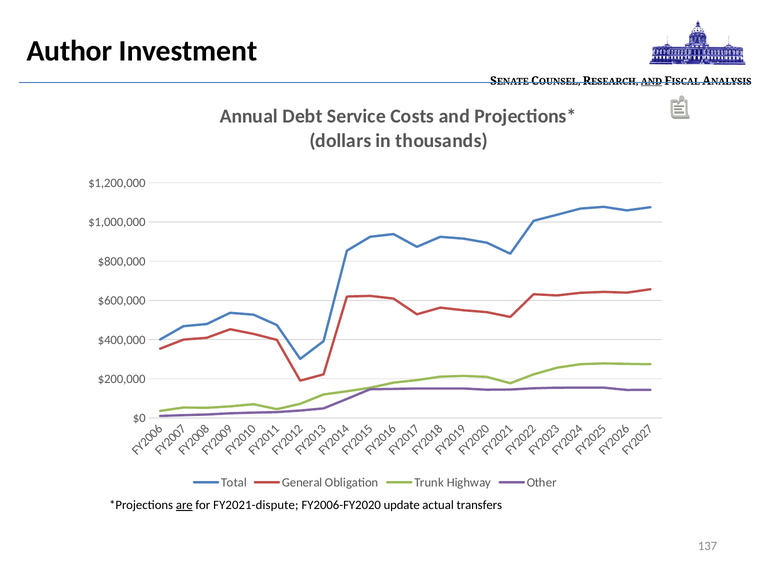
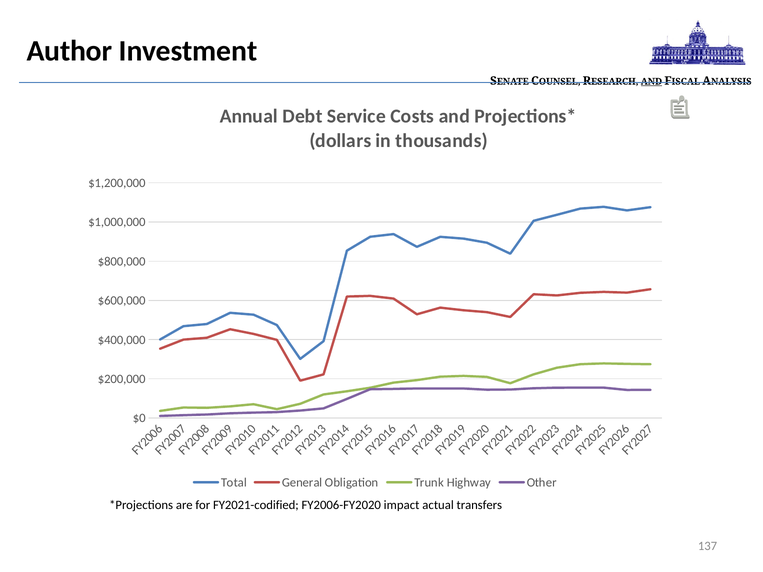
are underline: present -> none
FY2021-dispute: FY2021-dispute -> FY2021-codified
update: update -> impact
